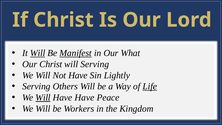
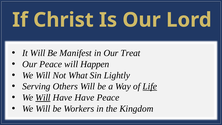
Will at (38, 53) underline: present -> none
Manifest underline: present -> none
What: What -> Treat
Our Christ: Christ -> Peace
will Serving: Serving -> Happen
Not Have: Have -> What
